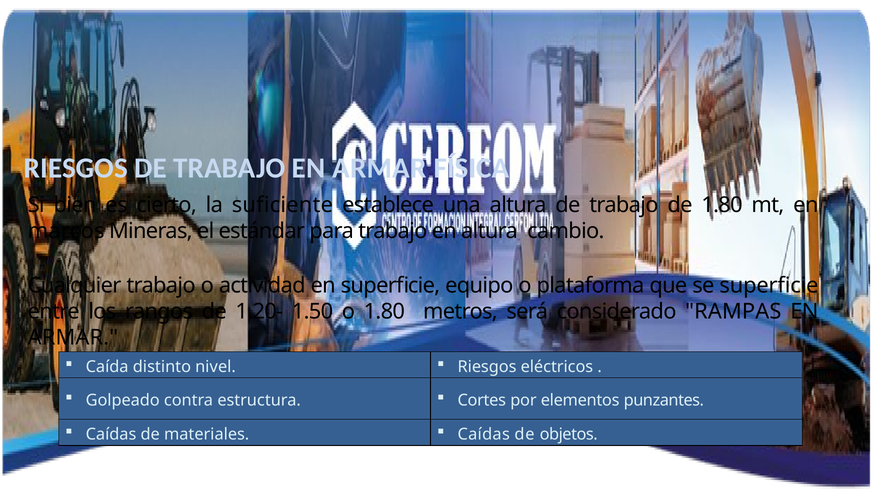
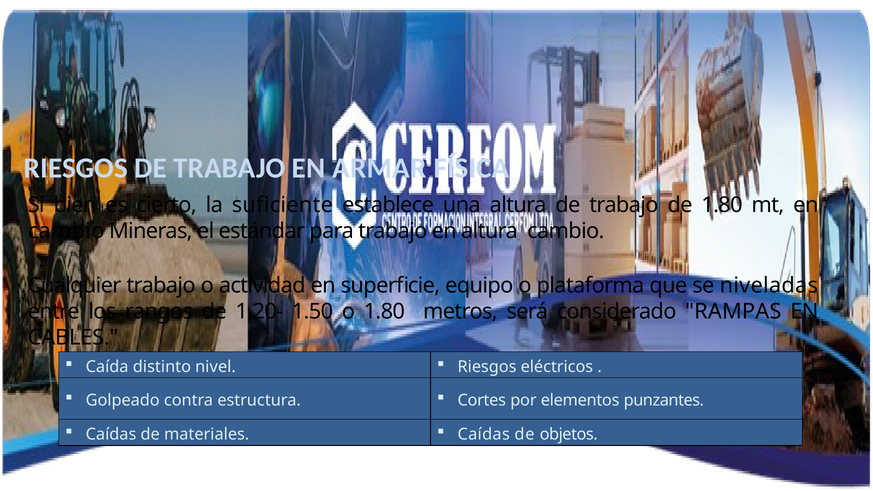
marcos at (66, 231): marcos -> cambio
se superficie: superficie -> niveladas
ARMAR at (73, 338): ARMAR -> CABLES
